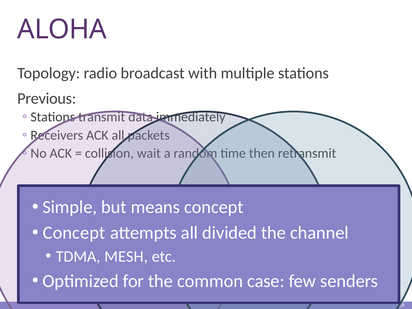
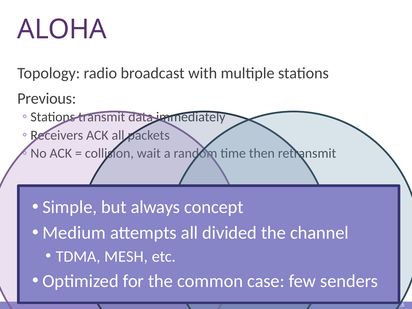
means: means -> always
Concept at (74, 233): Concept -> Medium
